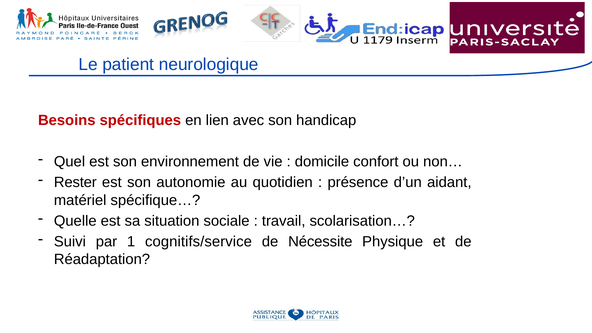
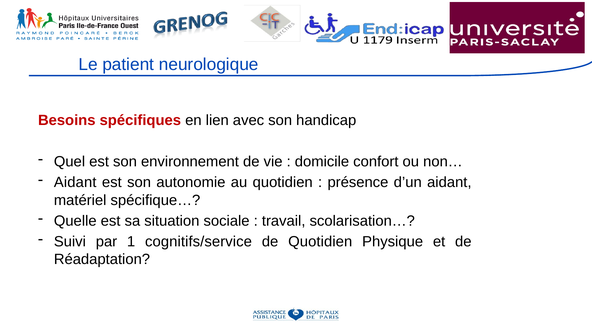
Rester at (75, 182): Rester -> Aidant
de Nécessite: Nécessite -> Quotidien
